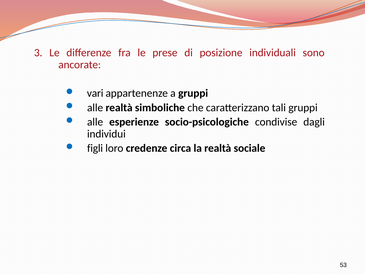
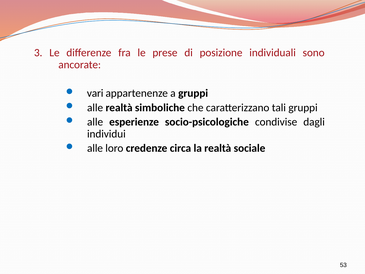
figli at (95, 148): figli -> alle
